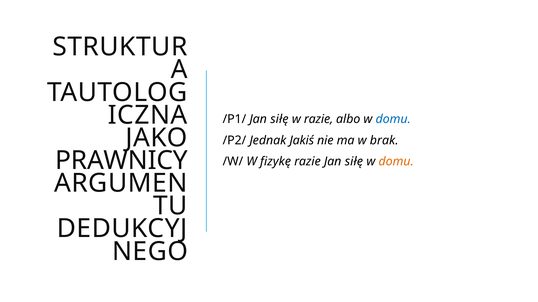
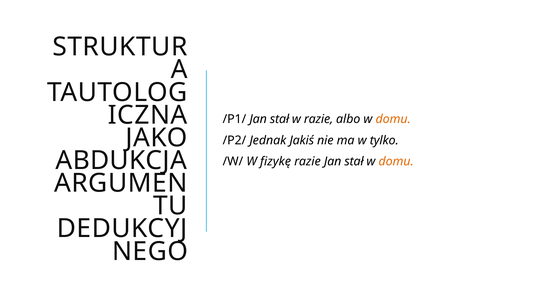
/P1/ Jan siłę: siłę -> stał
domu at (393, 120) colour: blue -> orange
brak: brak -> tylko
PRAWNICY: PRAWNICY -> ABDUKCJA
razie Jan siłę: siłę -> stał
